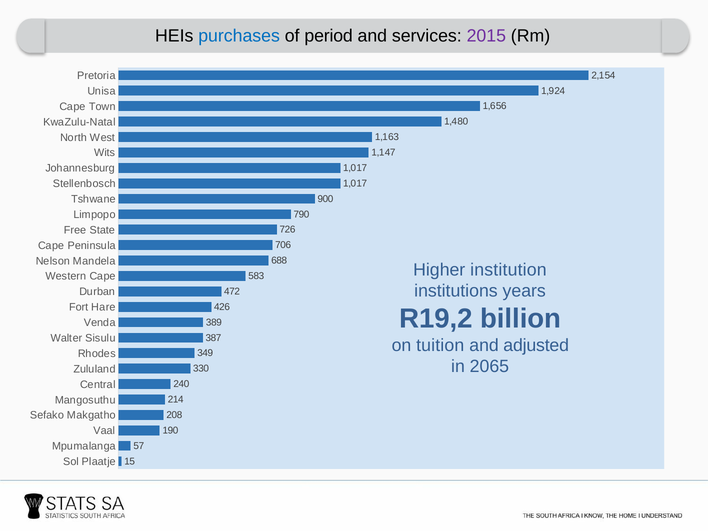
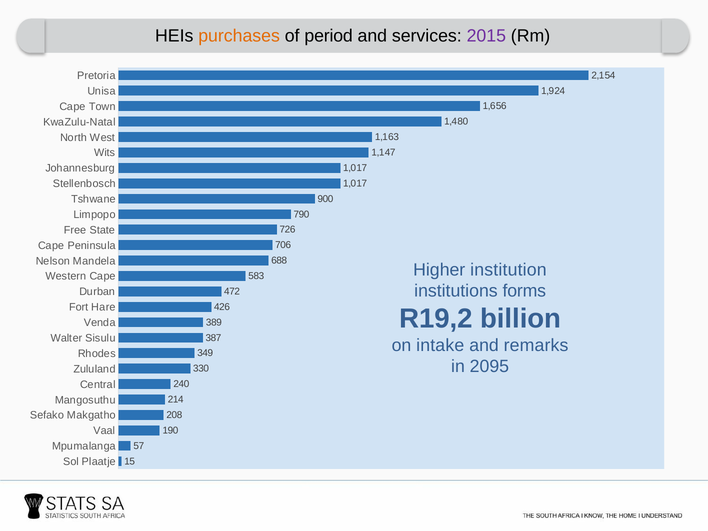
purchases colour: blue -> orange
years: years -> forms
tuition: tuition -> intake
adjusted: adjusted -> remarks
2065: 2065 -> 2095
